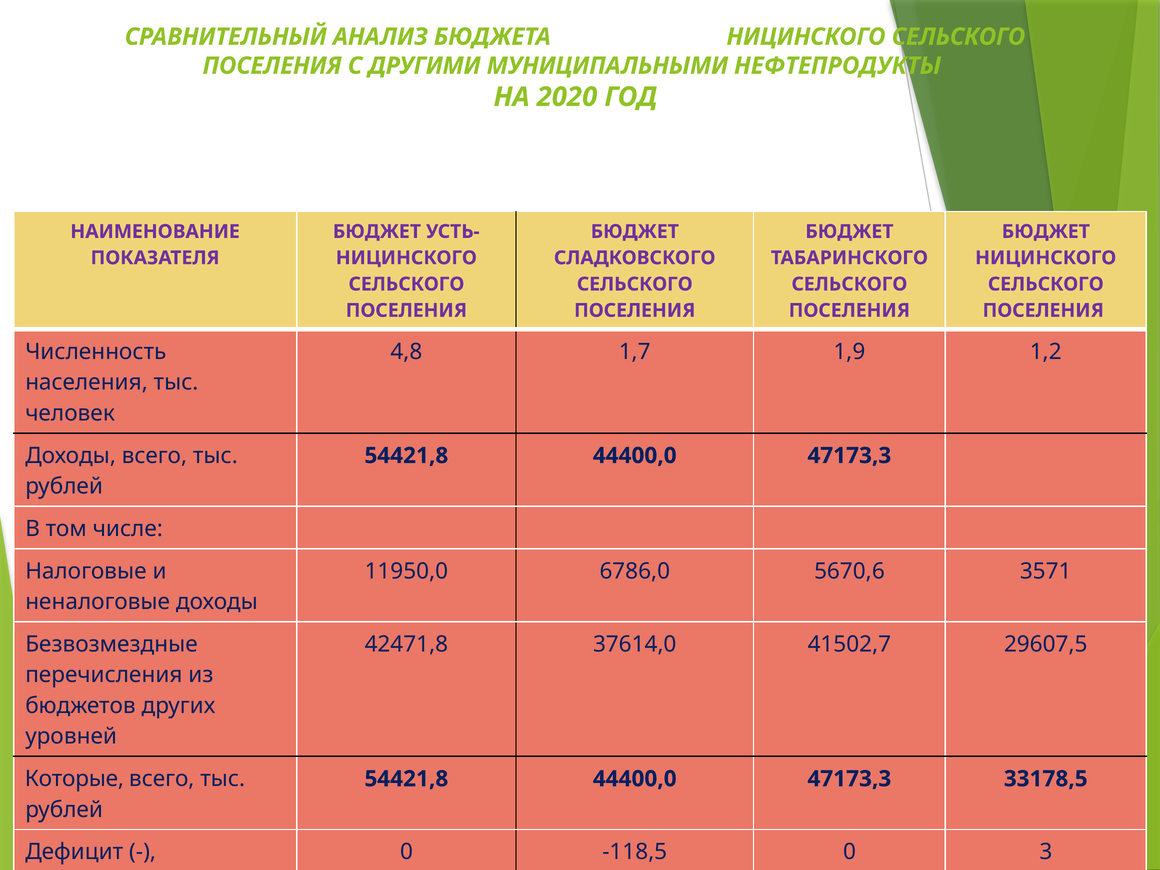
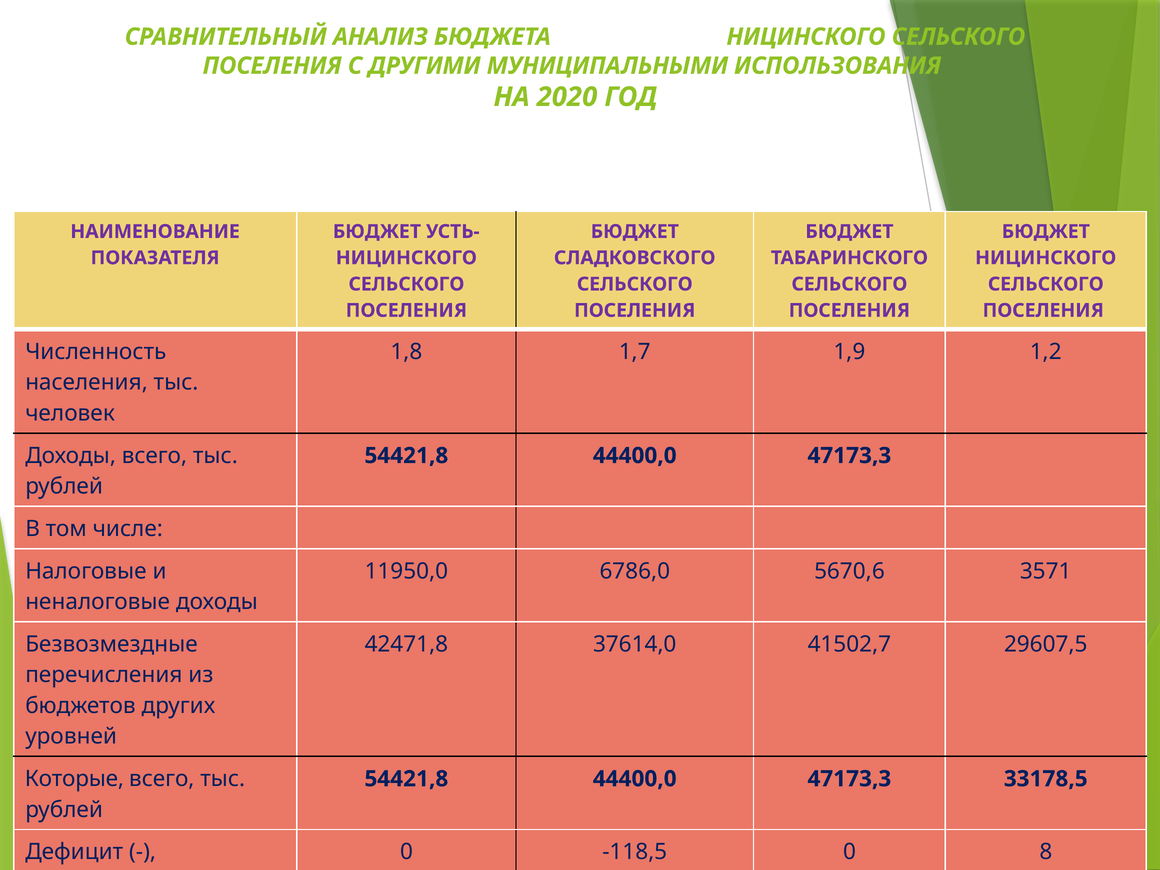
НЕФТЕПРОДУКТЫ: НЕФТЕПРОДУКТЫ -> ИСПОЛЬЗОВАНИЯ
4,8: 4,8 -> 1,8
3: 3 -> 8
